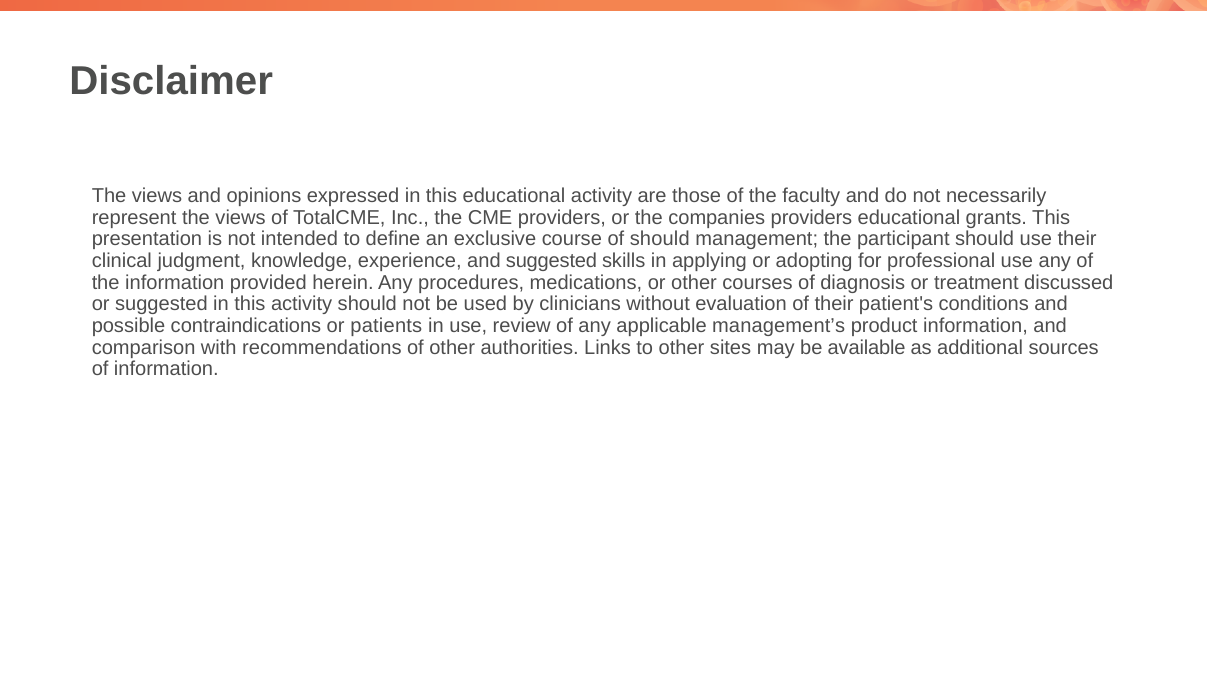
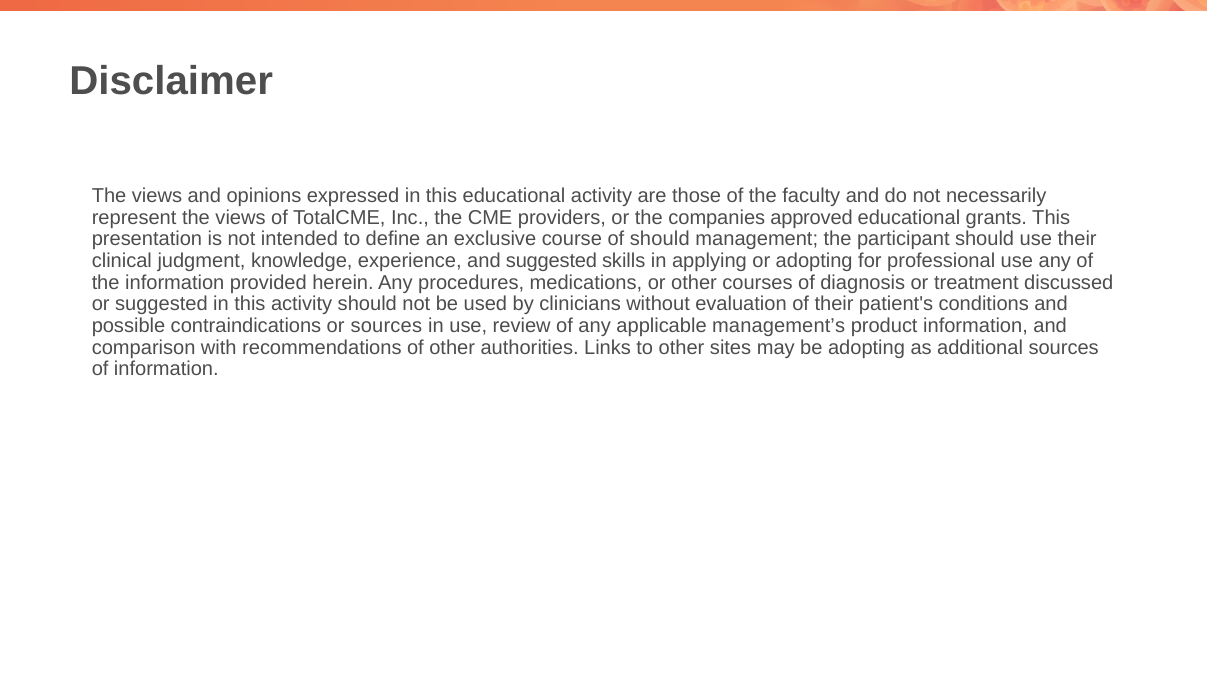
companies providers: providers -> approved
or patients: patients -> sources
be available: available -> adopting
